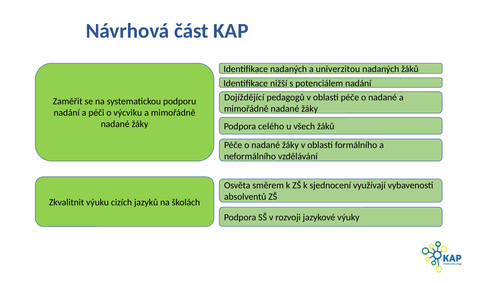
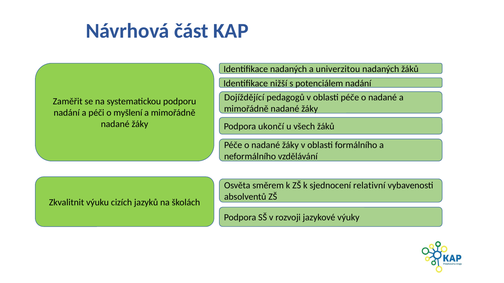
výcviku: výcviku -> myšlení
celého: celého -> ukončí
využívají: využívají -> relativní
